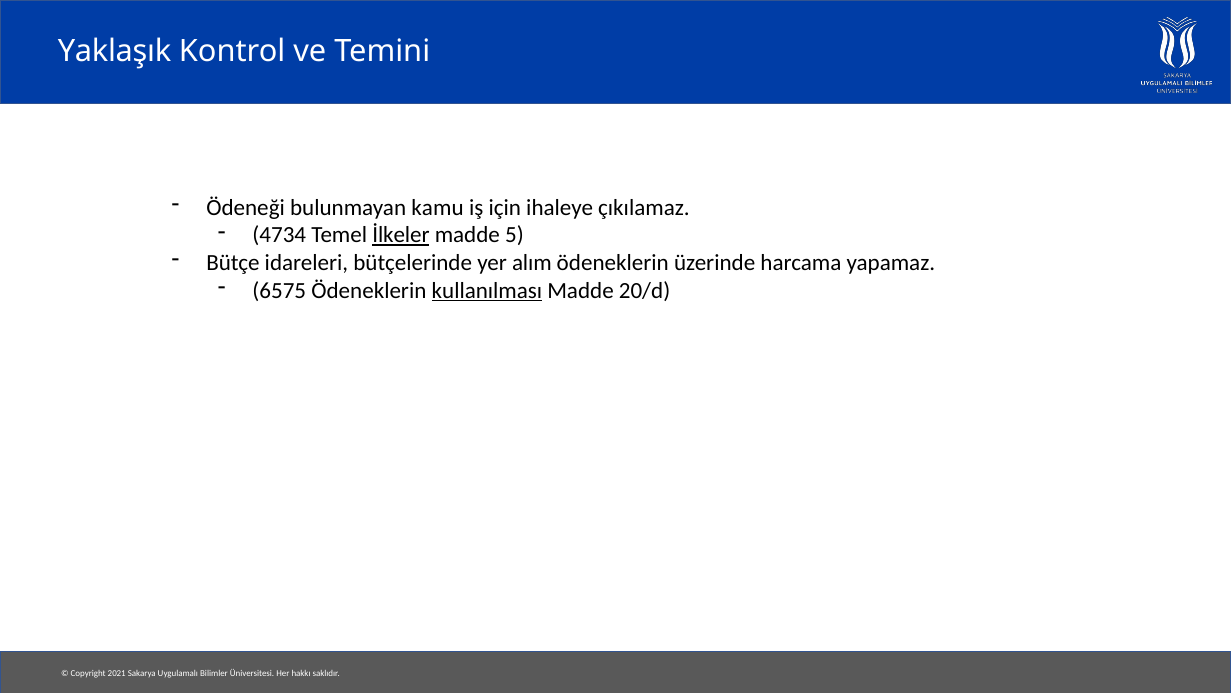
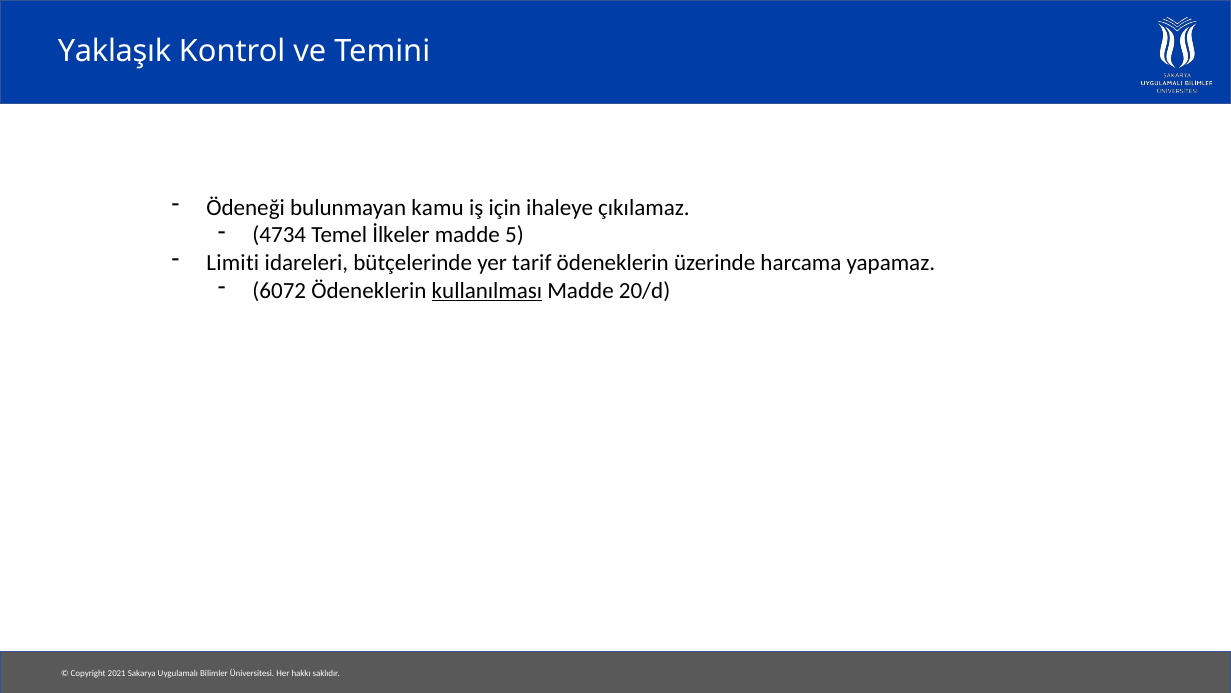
İlkeler underline: present -> none
Bütçe: Bütçe -> Limiti
alım: alım -> tarif
6575: 6575 -> 6072
